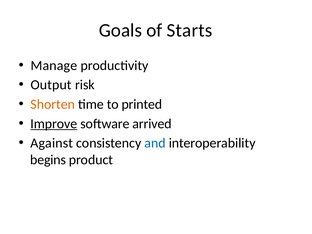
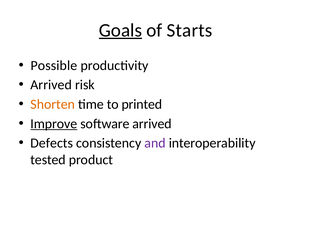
Goals underline: none -> present
Manage: Manage -> Possible
Output at (51, 85): Output -> Arrived
Against: Against -> Defects
and colour: blue -> purple
begins: begins -> tested
